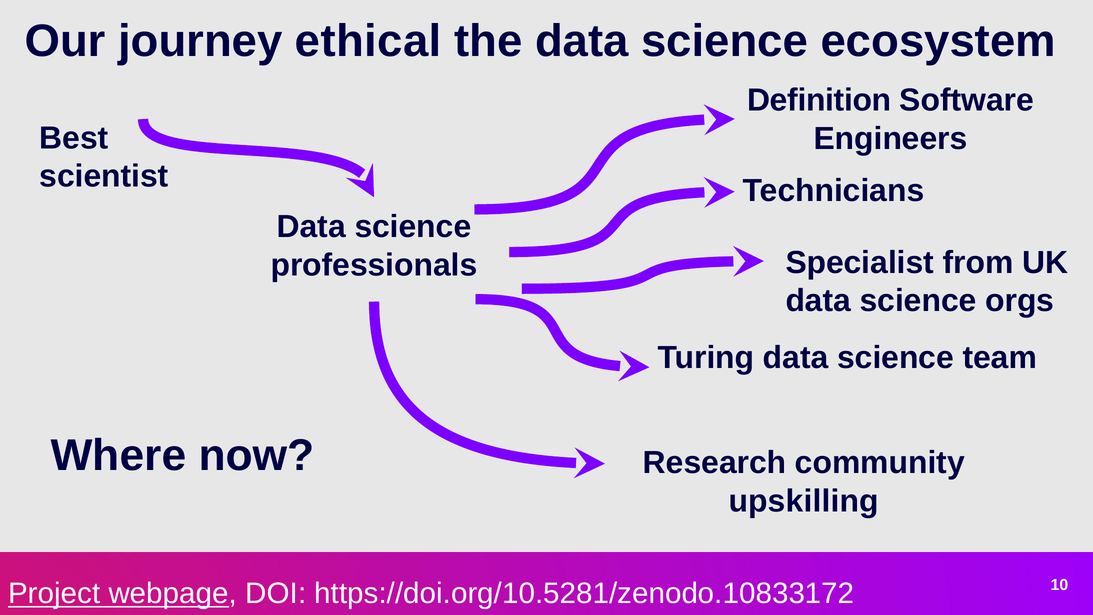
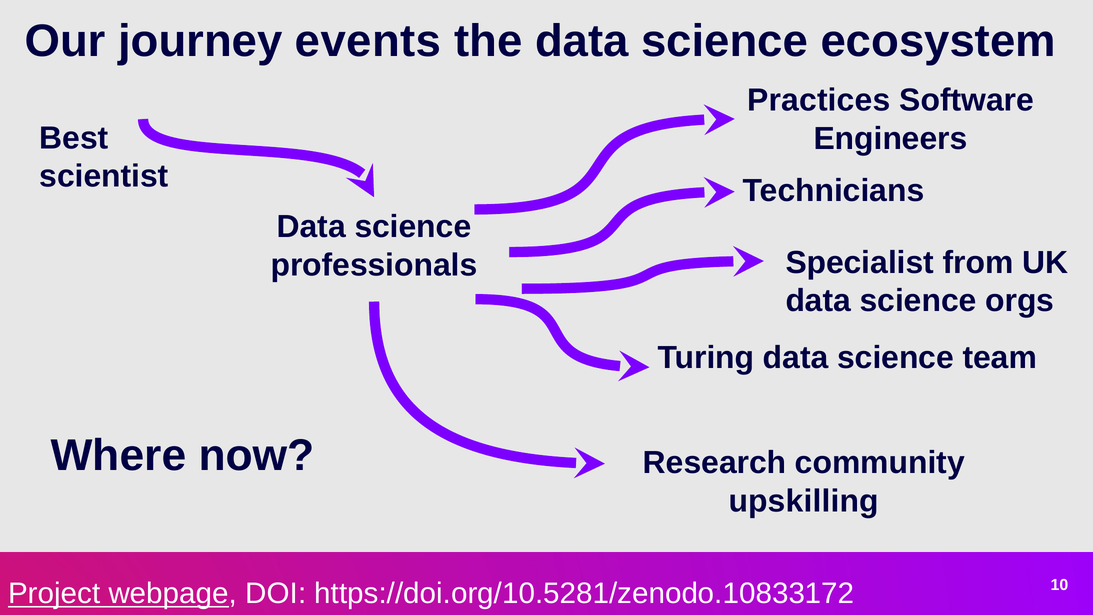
ethical: ethical -> events
Definition: Definition -> Practices
